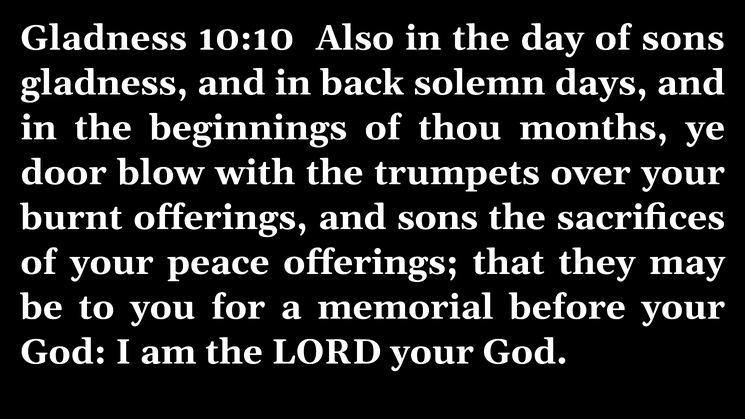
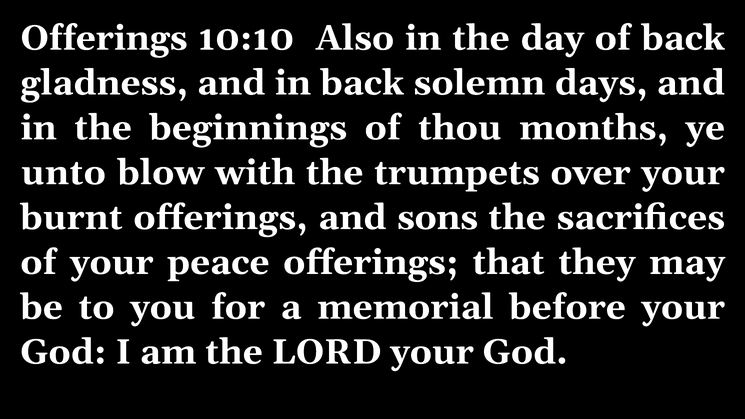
Gladness at (104, 38): Gladness -> Offerings
of sons: sons -> back
door: door -> unto
